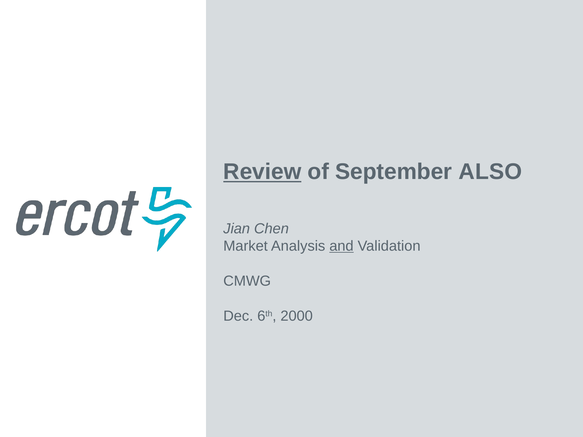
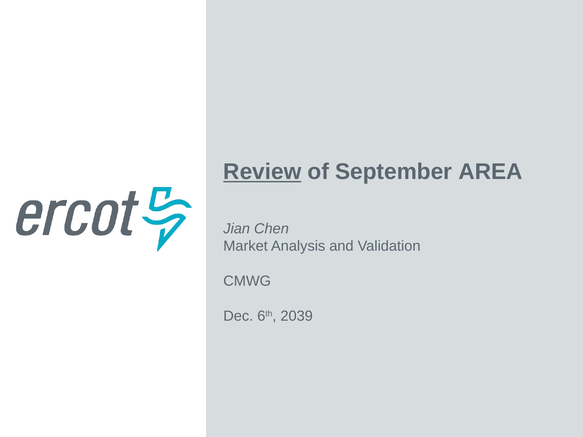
ALSO: ALSO -> AREA
and underline: present -> none
2000: 2000 -> 2039
